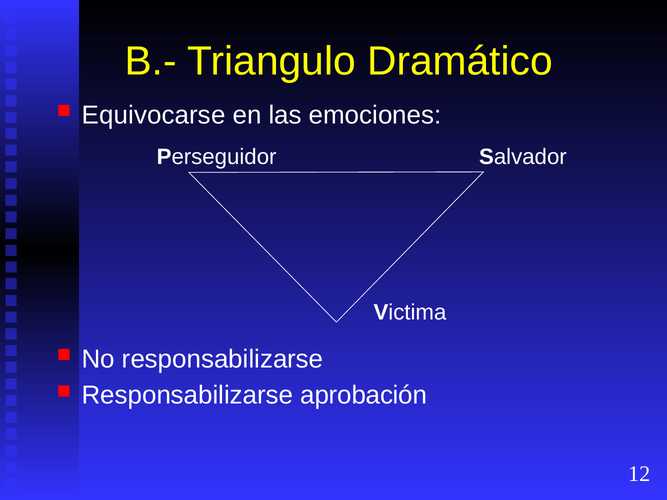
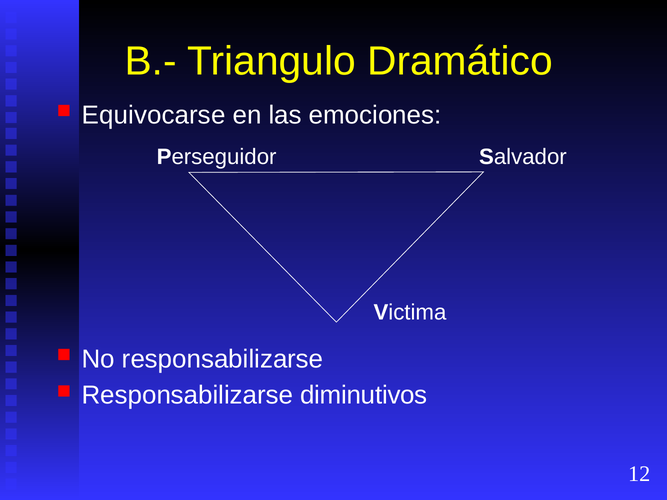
aprobación: aprobación -> diminutivos
